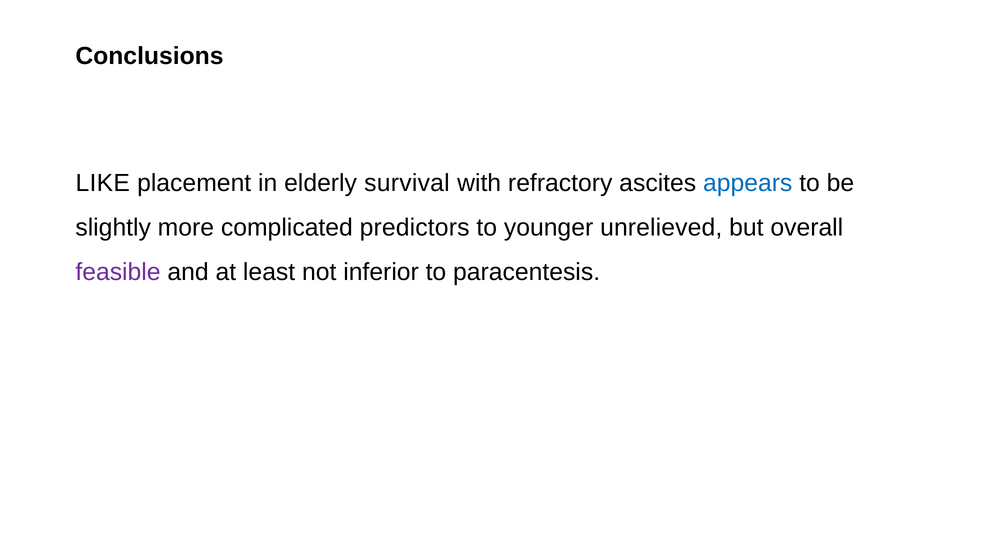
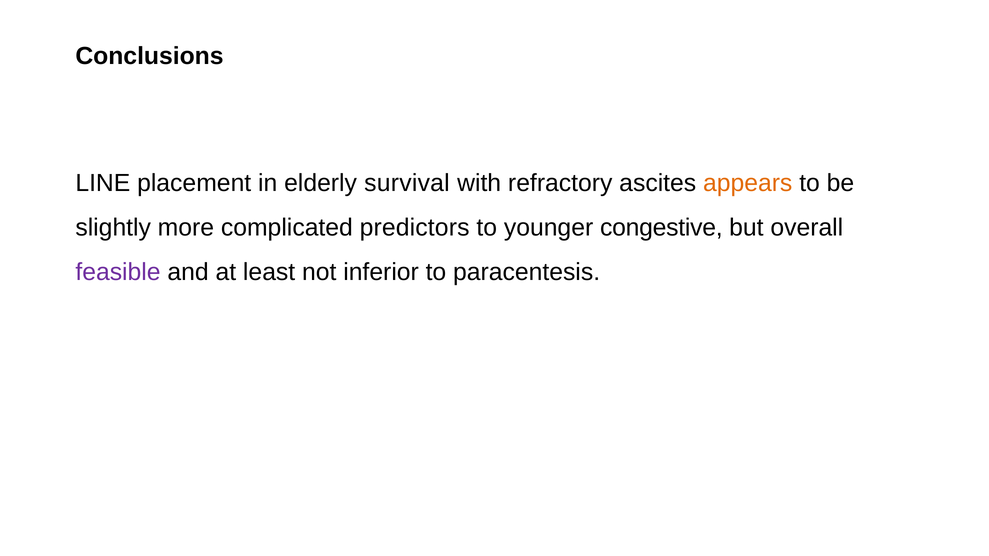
LIKE: LIKE -> LINE
appears colour: blue -> orange
unrelieved: unrelieved -> congestive
